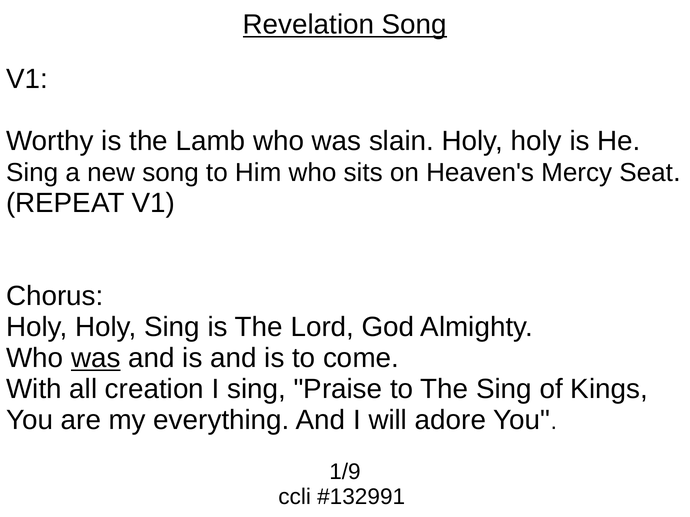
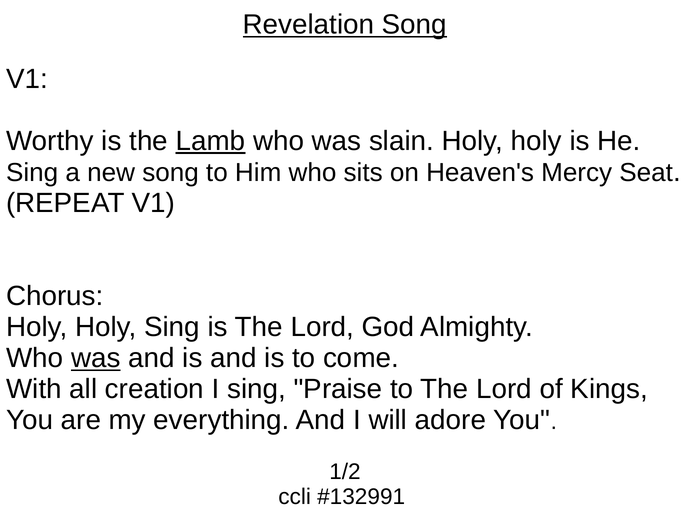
Lamb underline: none -> present
to The Sing: Sing -> Lord
1/9: 1/9 -> 1/2
